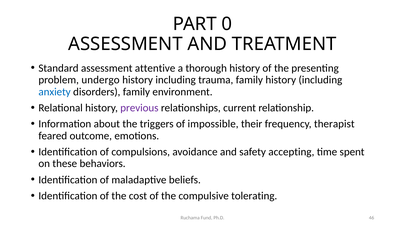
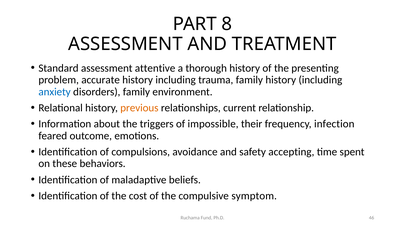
0: 0 -> 8
undergo: undergo -> accurate
previous colour: purple -> orange
therapist: therapist -> infection
tolerating: tolerating -> symptom
